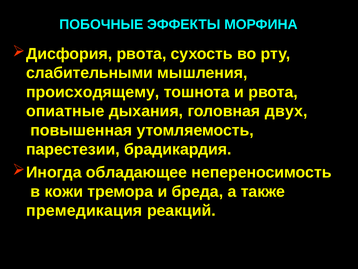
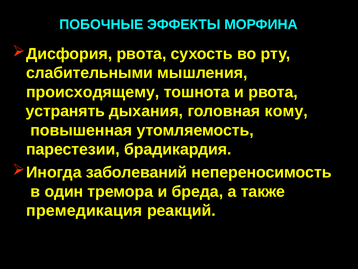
опиатные: опиатные -> устранять
двух: двух -> кому
обладающее: обладающее -> заболеваний
кожи: кожи -> один
